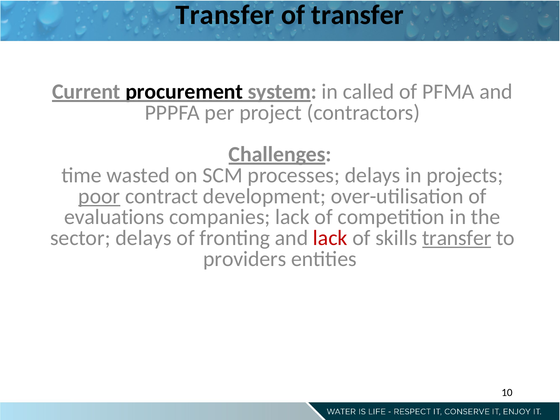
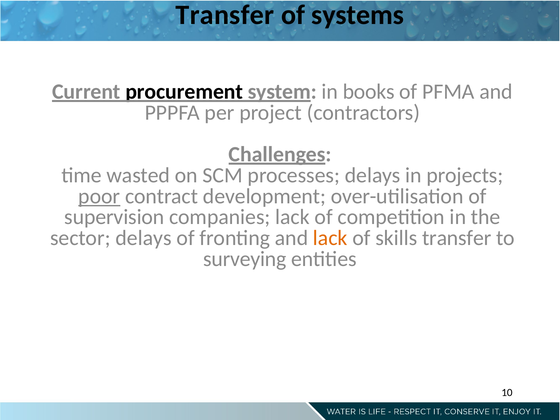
of transfer: transfer -> systems
called: called -> books
evaluations: evaluations -> supervision
lack at (330, 238) colour: red -> orange
transfer at (457, 238) underline: present -> none
providers: providers -> surveying
